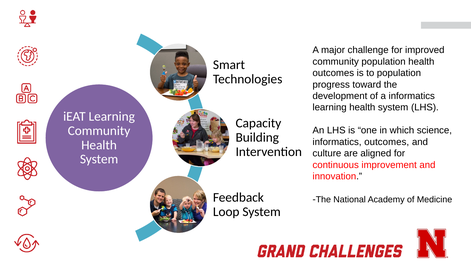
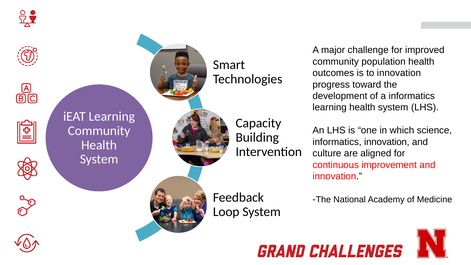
to population: population -> innovation
informatics outcomes: outcomes -> innovation
